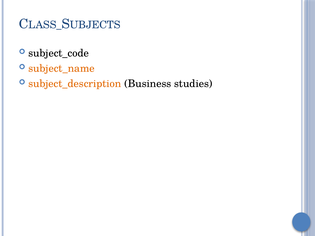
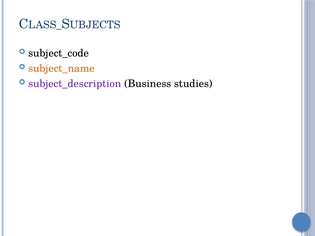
subject_description colour: orange -> purple
